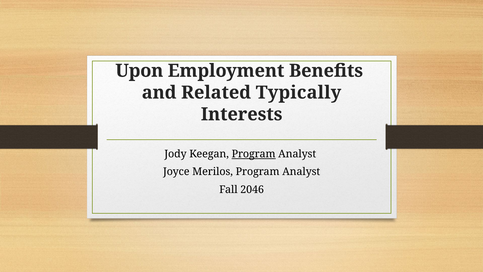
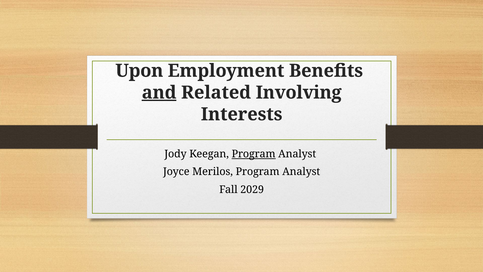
and underline: none -> present
Typically: Typically -> Involving
2046: 2046 -> 2029
